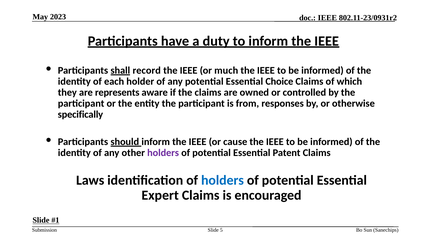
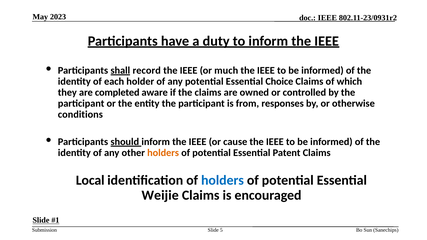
represents: represents -> completed
specifically: specifically -> conditions
holders at (163, 153) colour: purple -> orange
Laws: Laws -> Local
Expert: Expert -> Weijie
